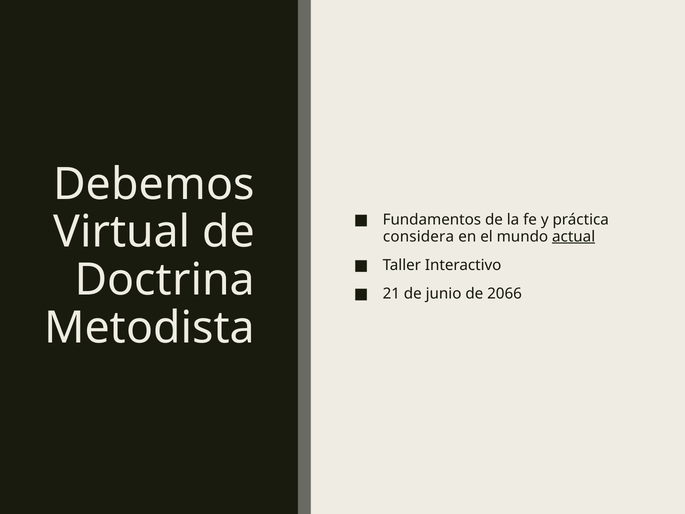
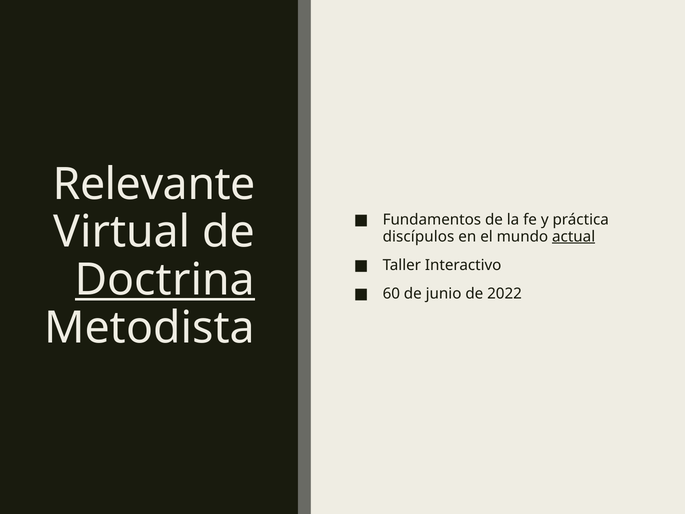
Debemos: Debemos -> Relevante
considera: considera -> discípulos
Doctrina underline: none -> present
21: 21 -> 60
2066: 2066 -> 2022
